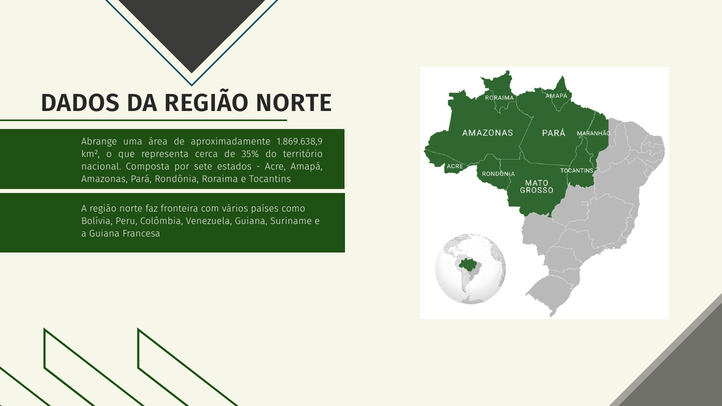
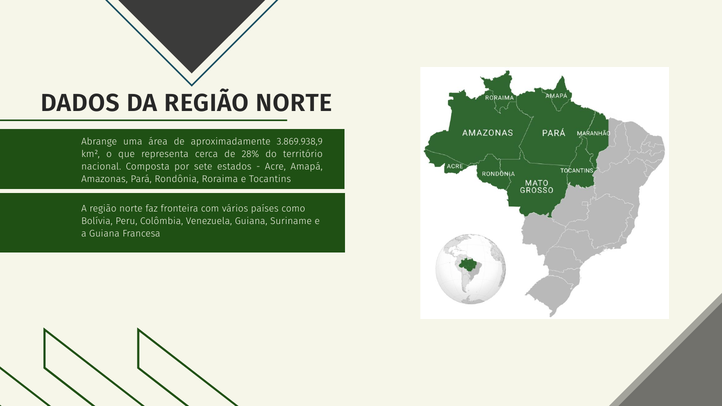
1.869.638,9: 1.869.638,9 -> 3.869.938,9
35%: 35% -> 28%
